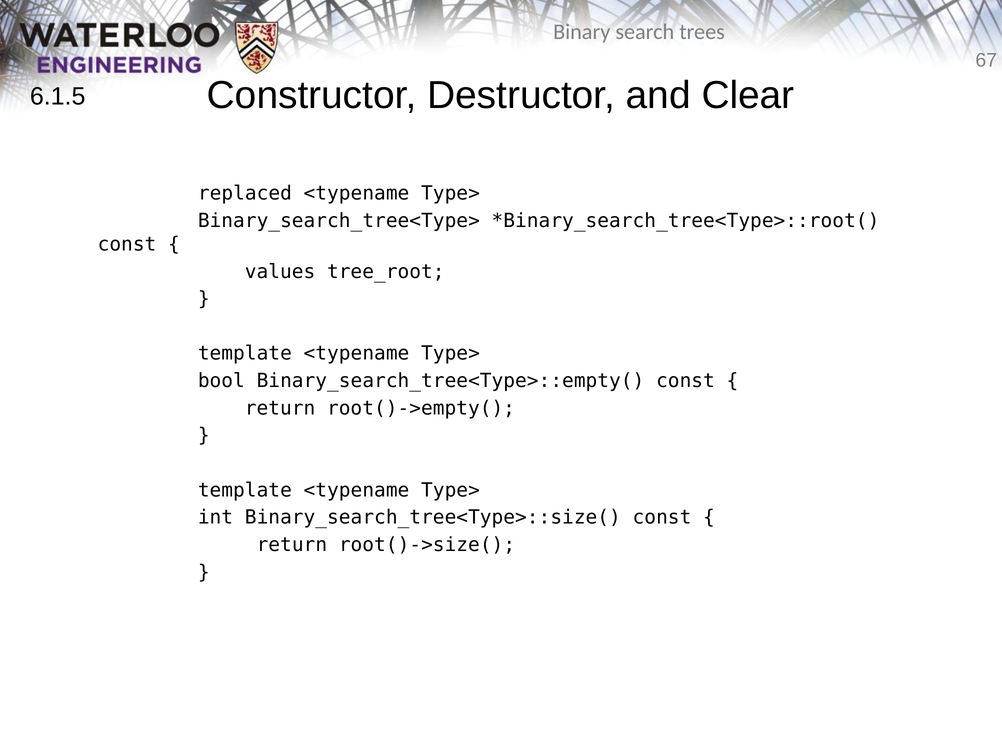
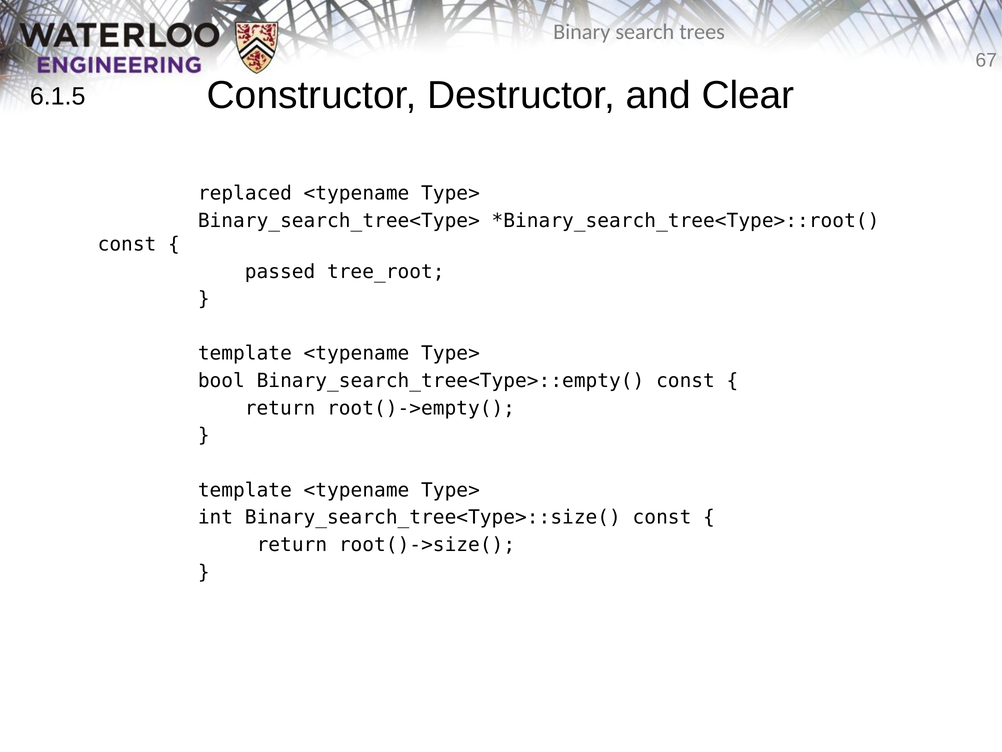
values: values -> passed
